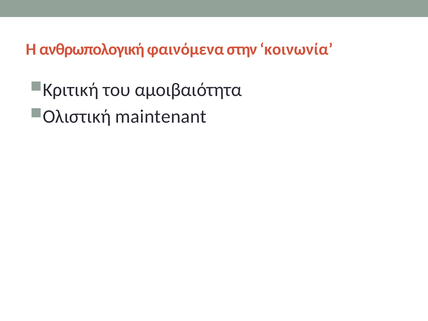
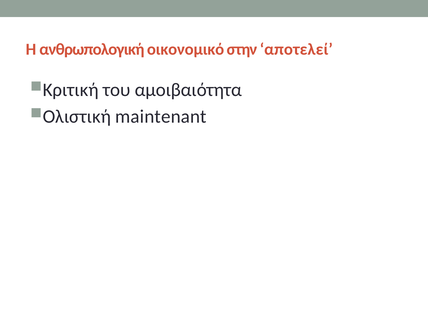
φαινόμενα: φαινόμενα -> οικονομικό
κοινωνία: κοινωνία -> αποτελεί
